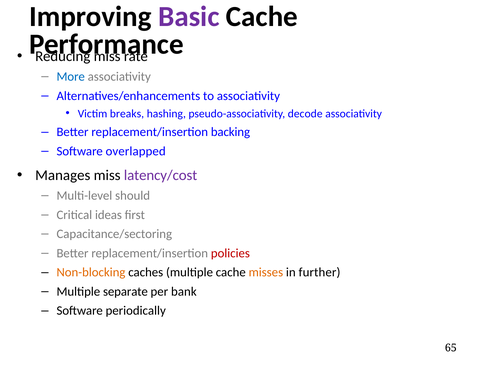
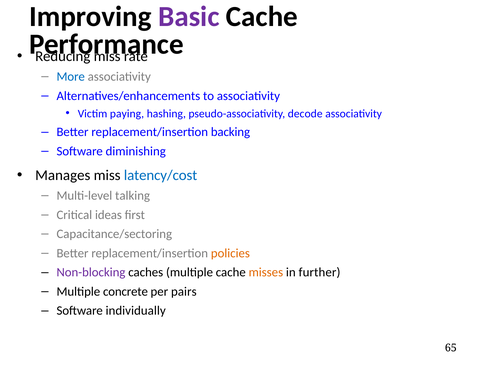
breaks: breaks -> paying
overlapped: overlapped -> diminishing
latency/cost colour: purple -> blue
should: should -> talking
policies colour: red -> orange
Non-blocking colour: orange -> purple
separate: separate -> concrete
bank: bank -> pairs
periodically: periodically -> individually
